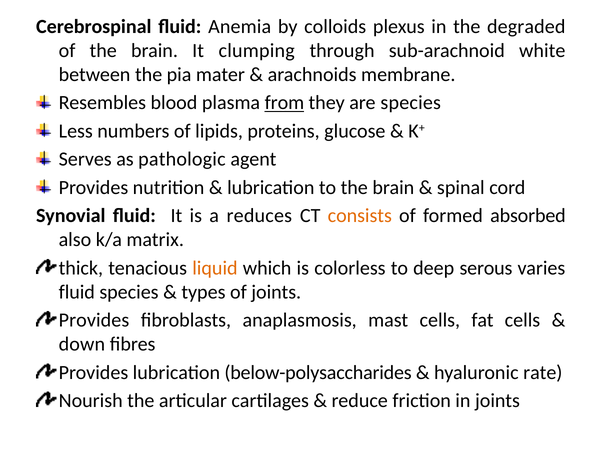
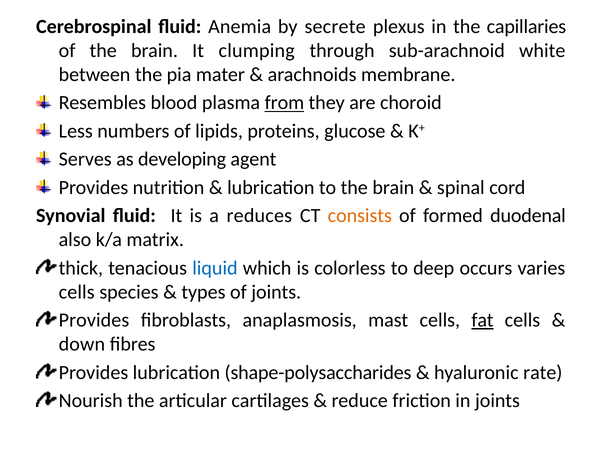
colloids: colloids -> secrete
degraded: degraded -> capillaries
are species: species -> choroid
pathologic: pathologic -> developing
absorbed: absorbed -> duodenal
liquid colour: orange -> blue
serous: serous -> occurs
fluid at (77, 292): fluid -> cells
fat underline: none -> present
below-polysaccharides: below-polysaccharides -> shape-polysaccharides
